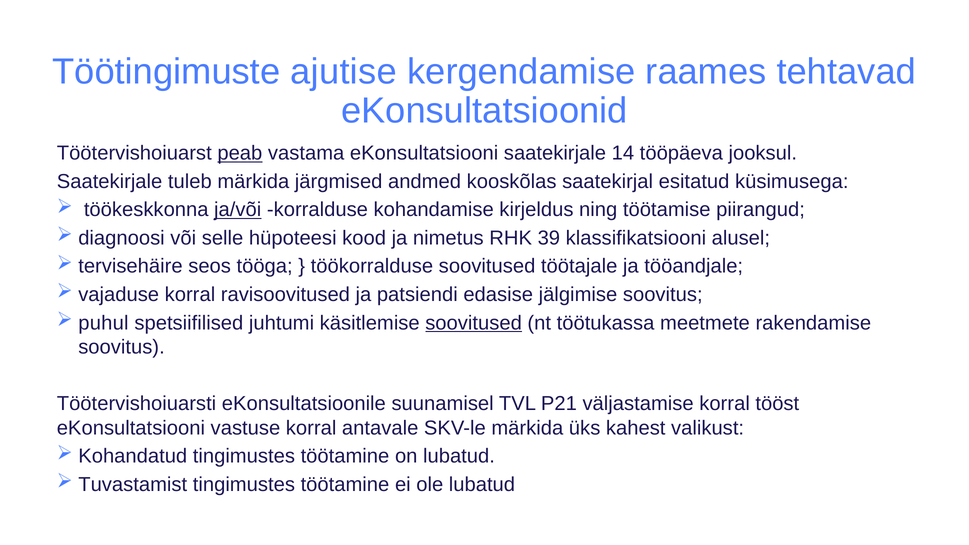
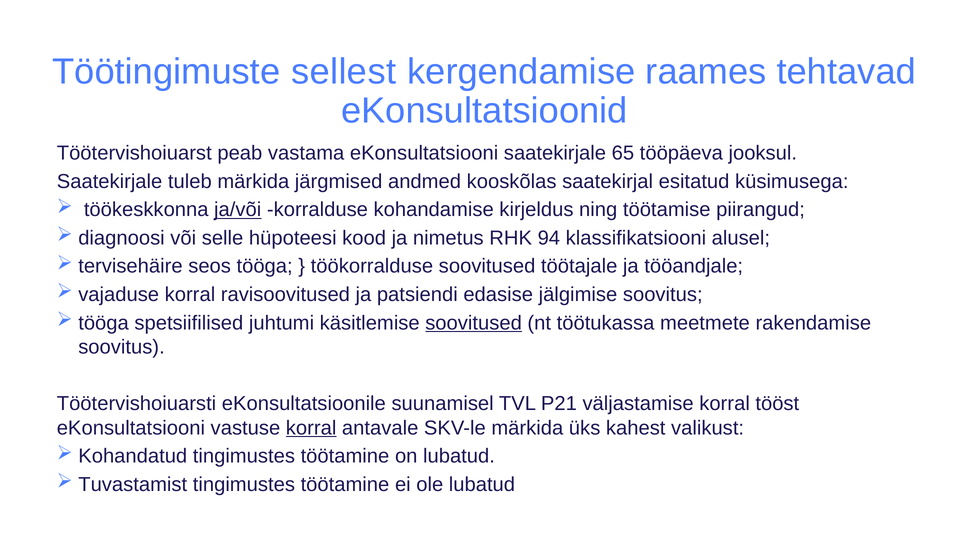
ajutise: ajutise -> sellest
peab underline: present -> none
14: 14 -> 65
39: 39 -> 94
puhul at (103, 323): puhul -> tööga
korral at (311, 428) underline: none -> present
